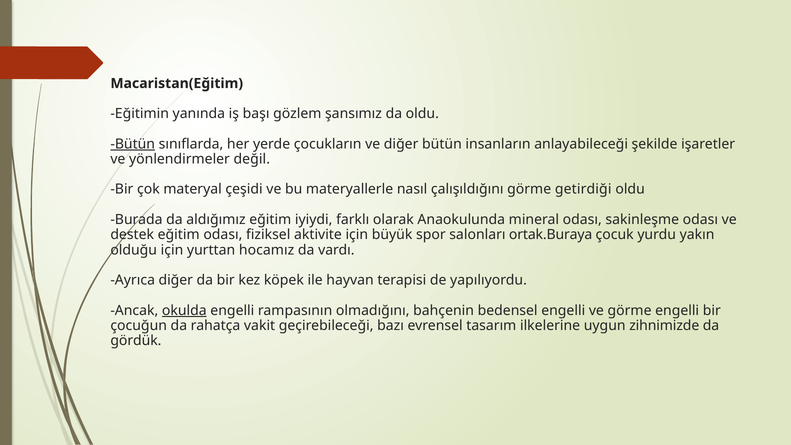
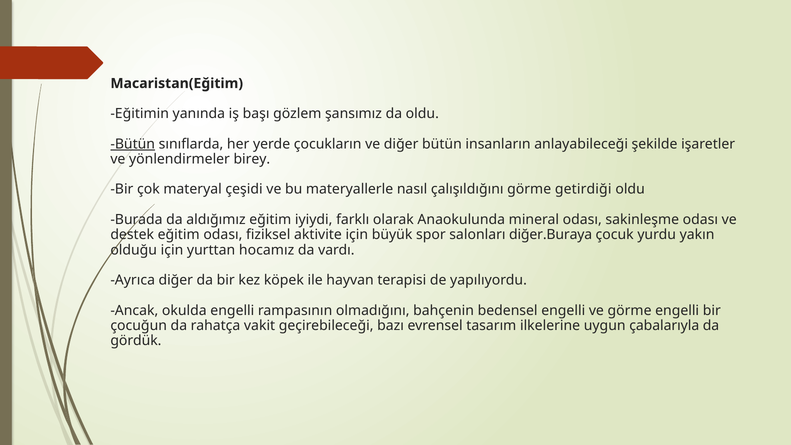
değil: değil -> birey
ortak.Buraya: ortak.Buraya -> diğer.Buraya
okulda underline: present -> none
zihnimizde: zihnimizde -> çabalarıyla
